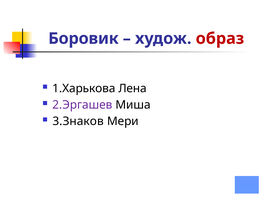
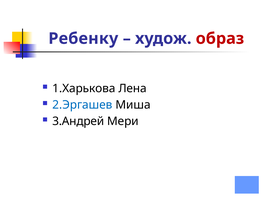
Боровик: Боровик -> Ребенку
2.Эргашев colour: purple -> blue
3.Знаков: 3.Знаков -> 3.Андрей
